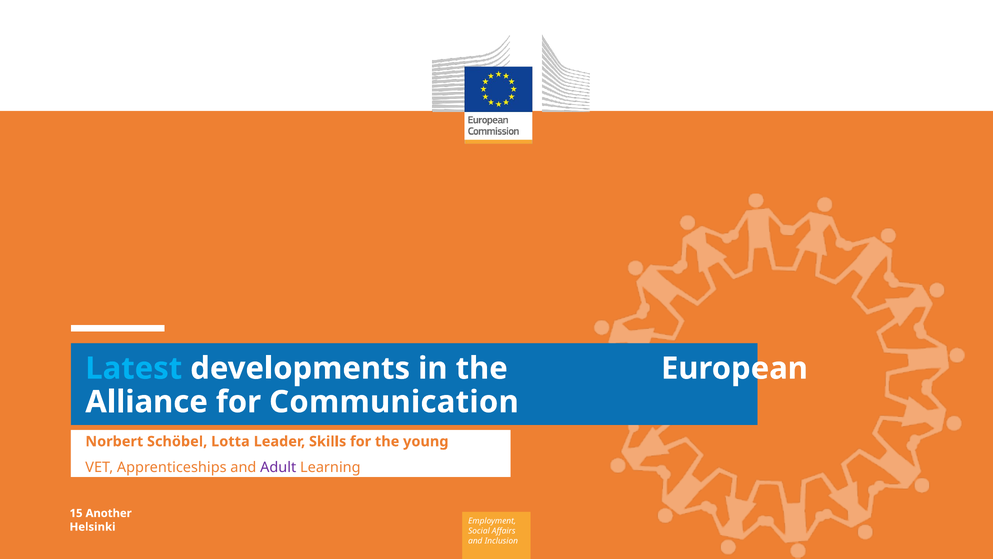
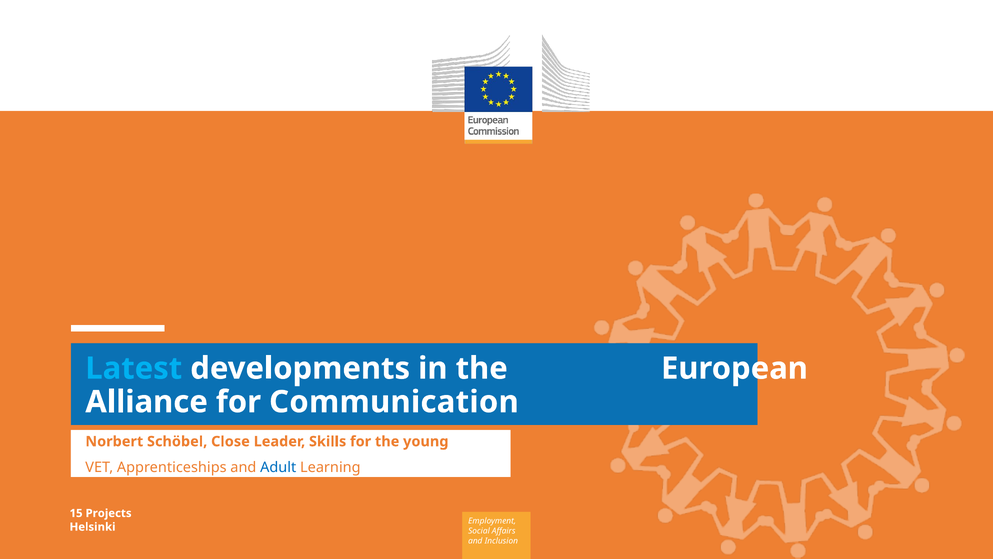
Lotta: Lotta -> Close
Adult colour: purple -> blue
Another: Another -> Projects
